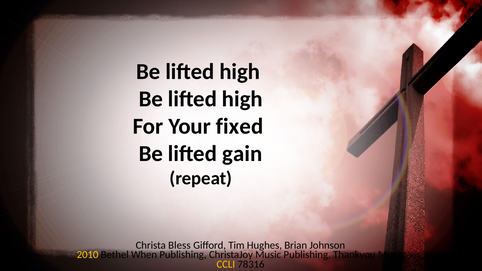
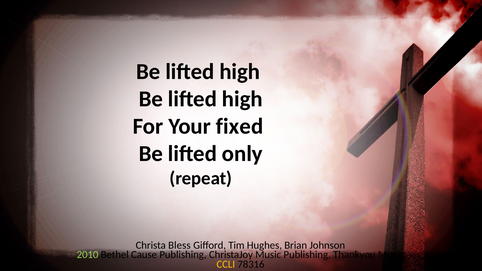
gain: gain -> only
2010 colour: yellow -> light green
When: When -> Cause
